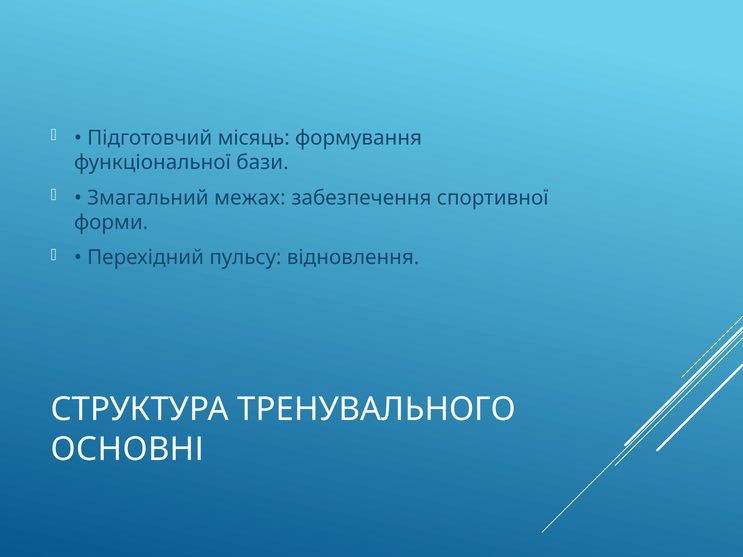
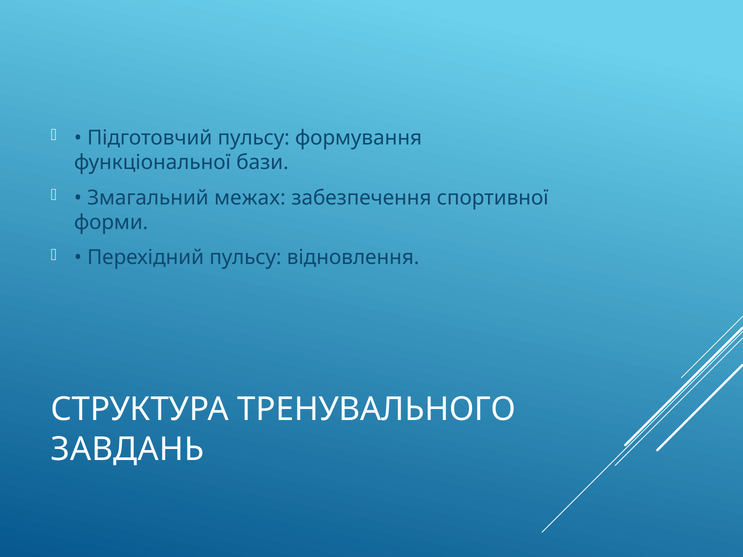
Підготовчий місяць: місяць -> пульсу
ОСНОВНІ: ОСНОВНІ -> ЗАВДАНЬ
